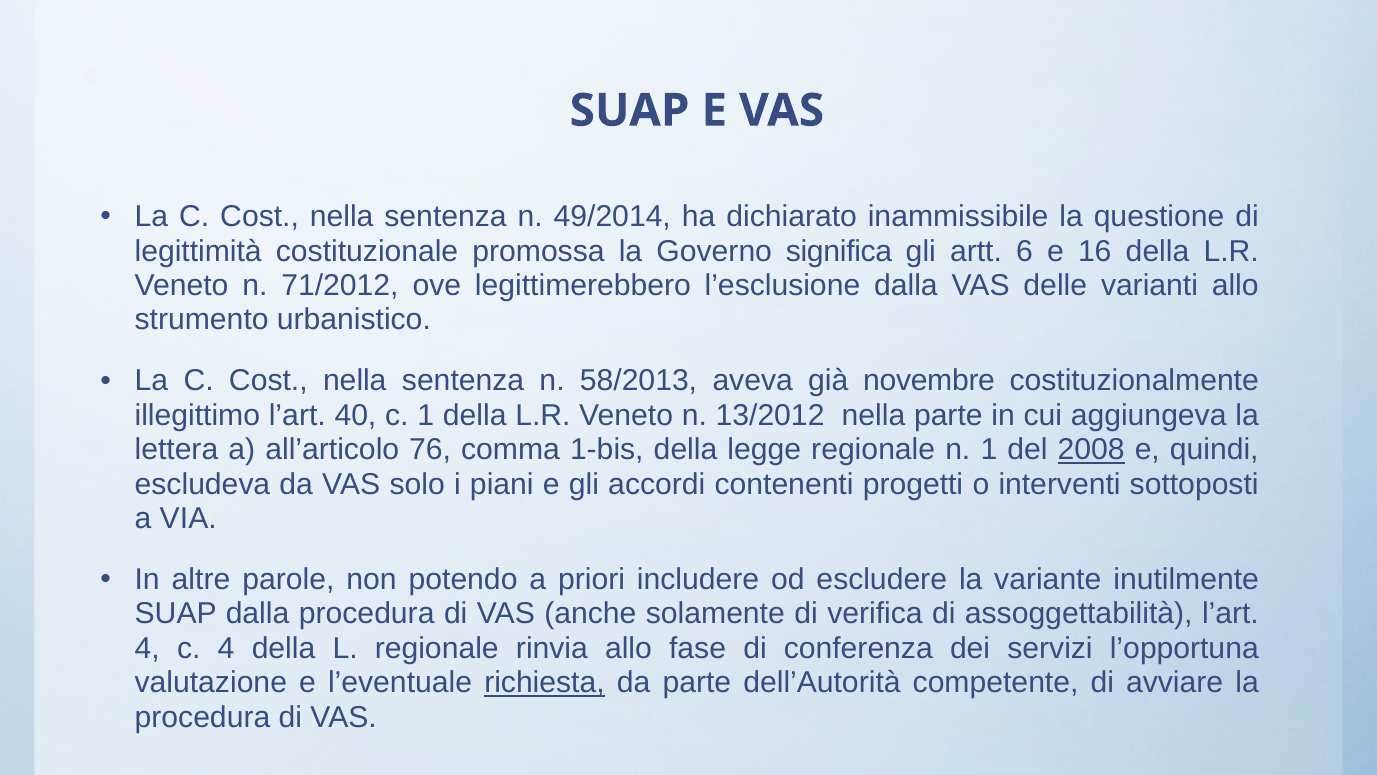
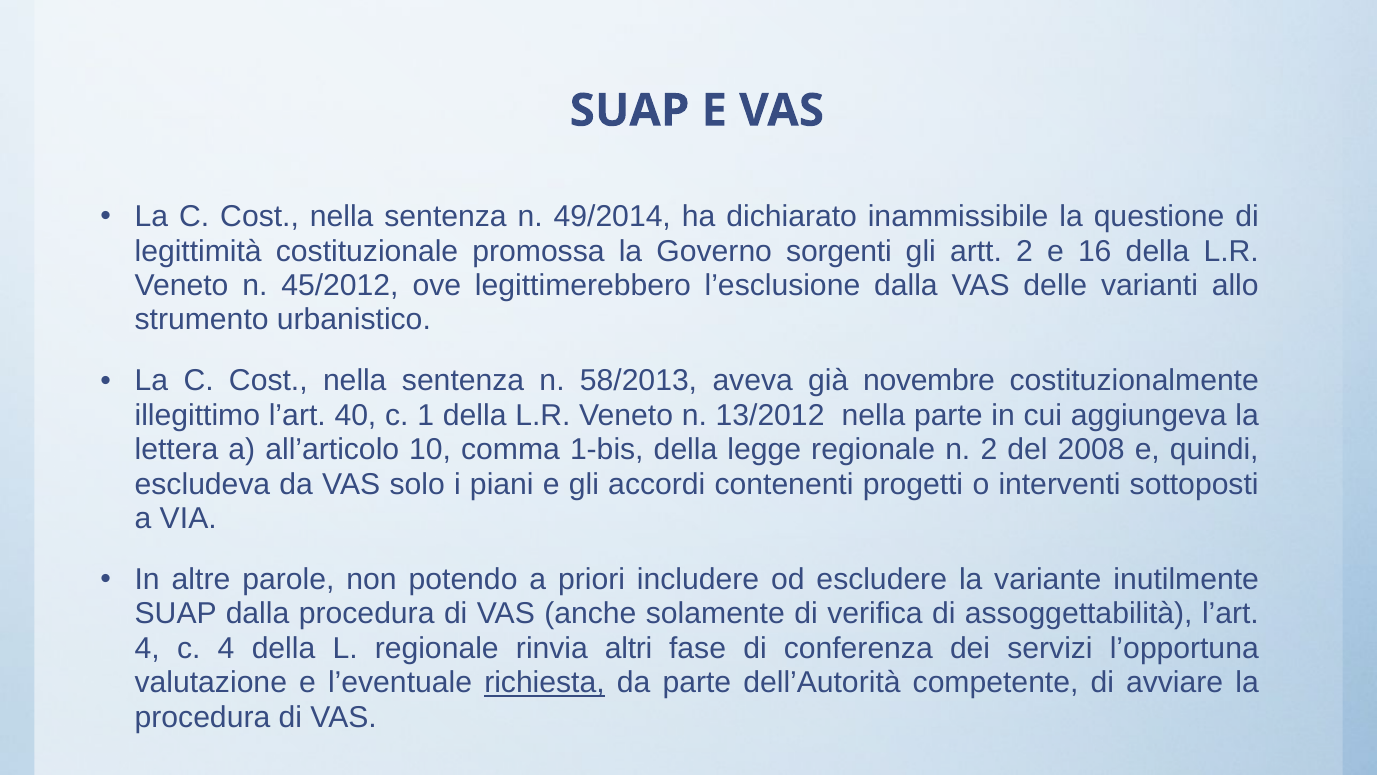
significa: significa -> sorgenti
artt 6: 6 -> 2
71/2012: 71/2012 -> 45/2012
76: 76 -> 10
n 1: 1 -> 2
2008 underline: present -> none
rinvia allo: allo -> altri
